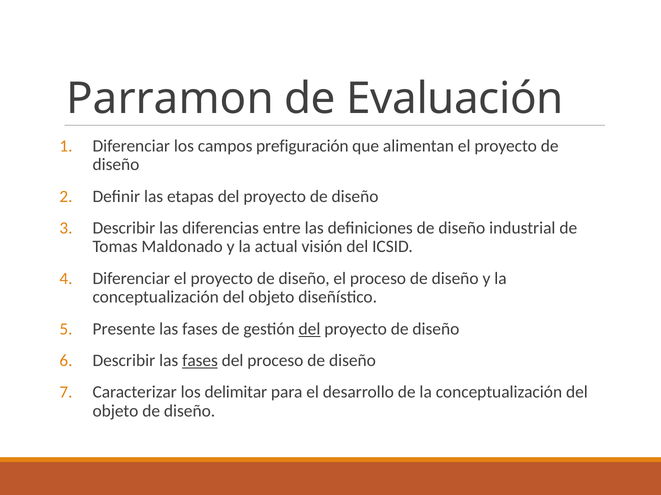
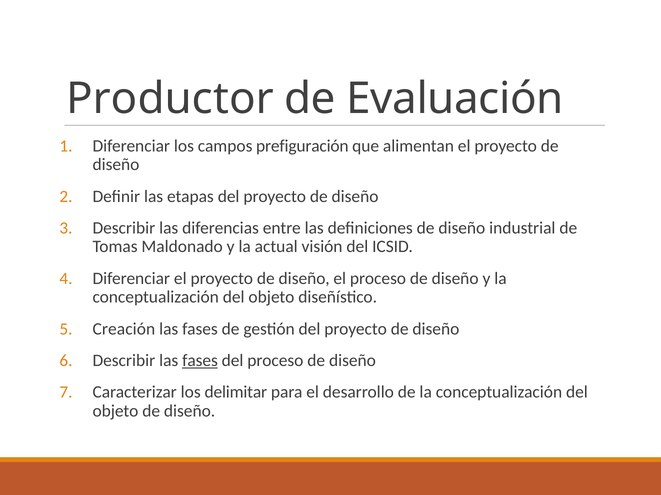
Parramon: Parramon -> Productor
Presente: Presente -> Creación
del at (309, 329) underline: present -> none
